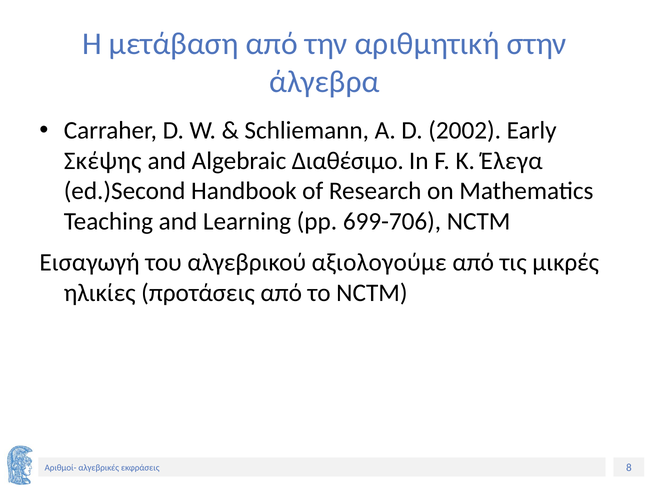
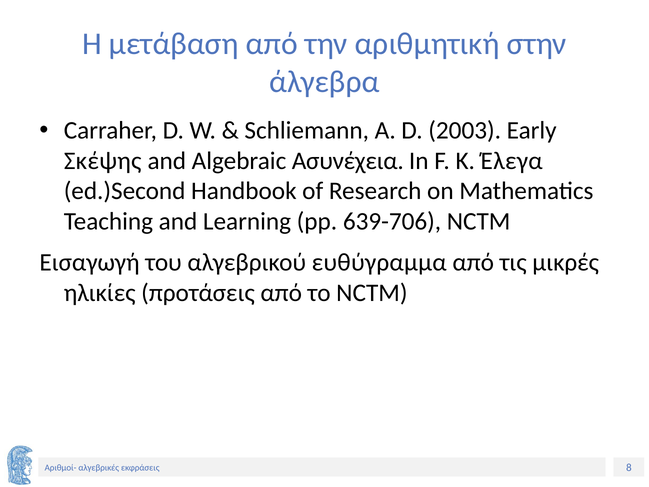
2002: 2002 -> 2003
Διαθέσιμο: Διαθέσιμο -> Ασυνέχεια
699-706: 699-706 -> 639-706
αξιολογούμε: αξιολογούμε -> ευθύγραμμα
